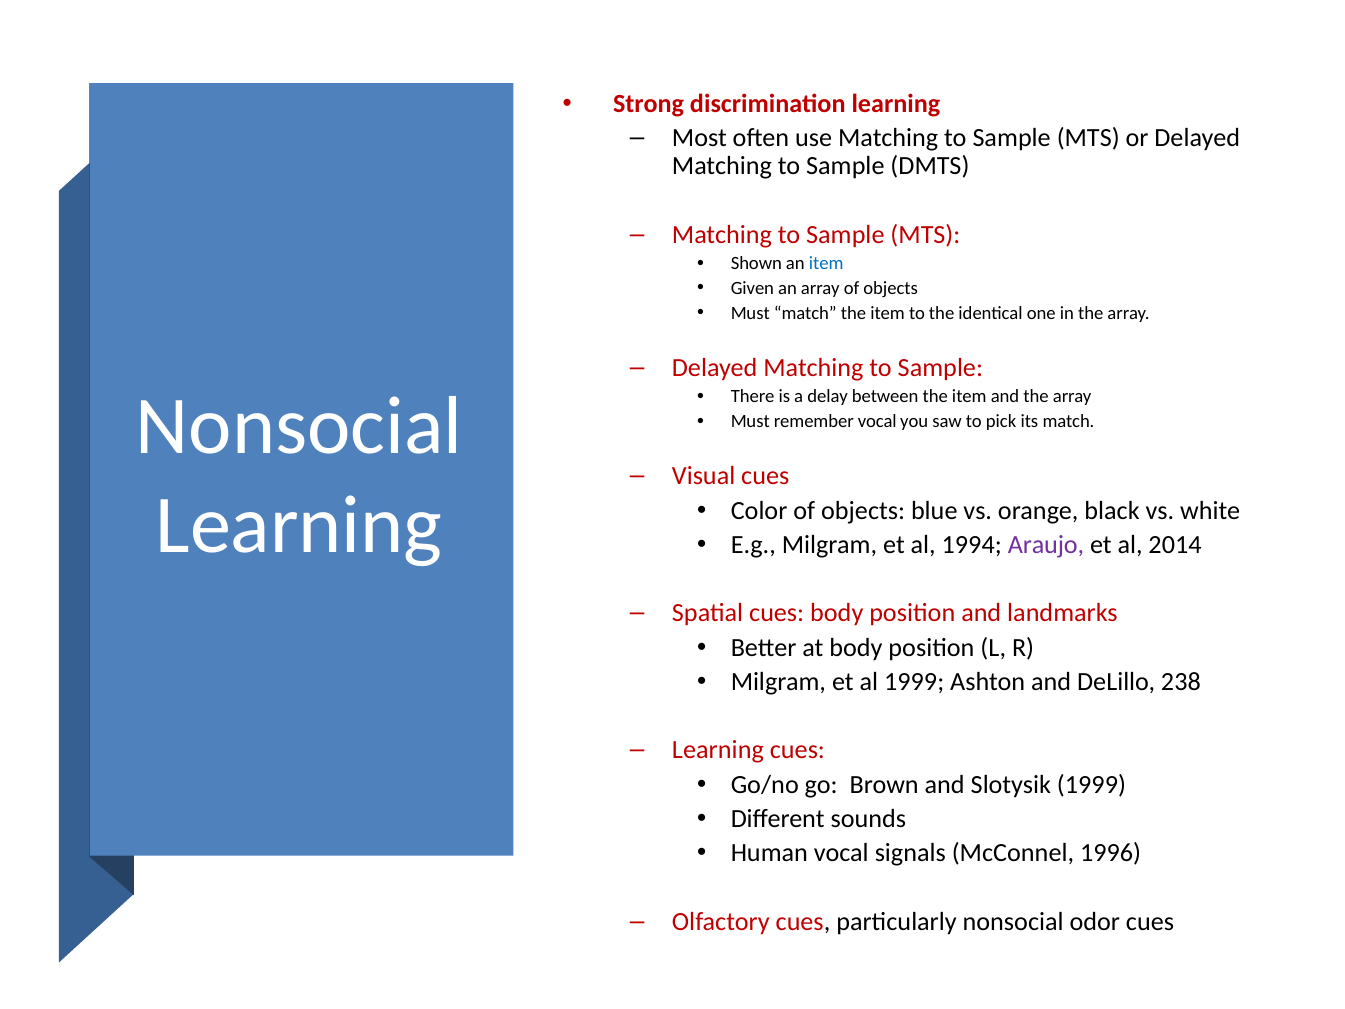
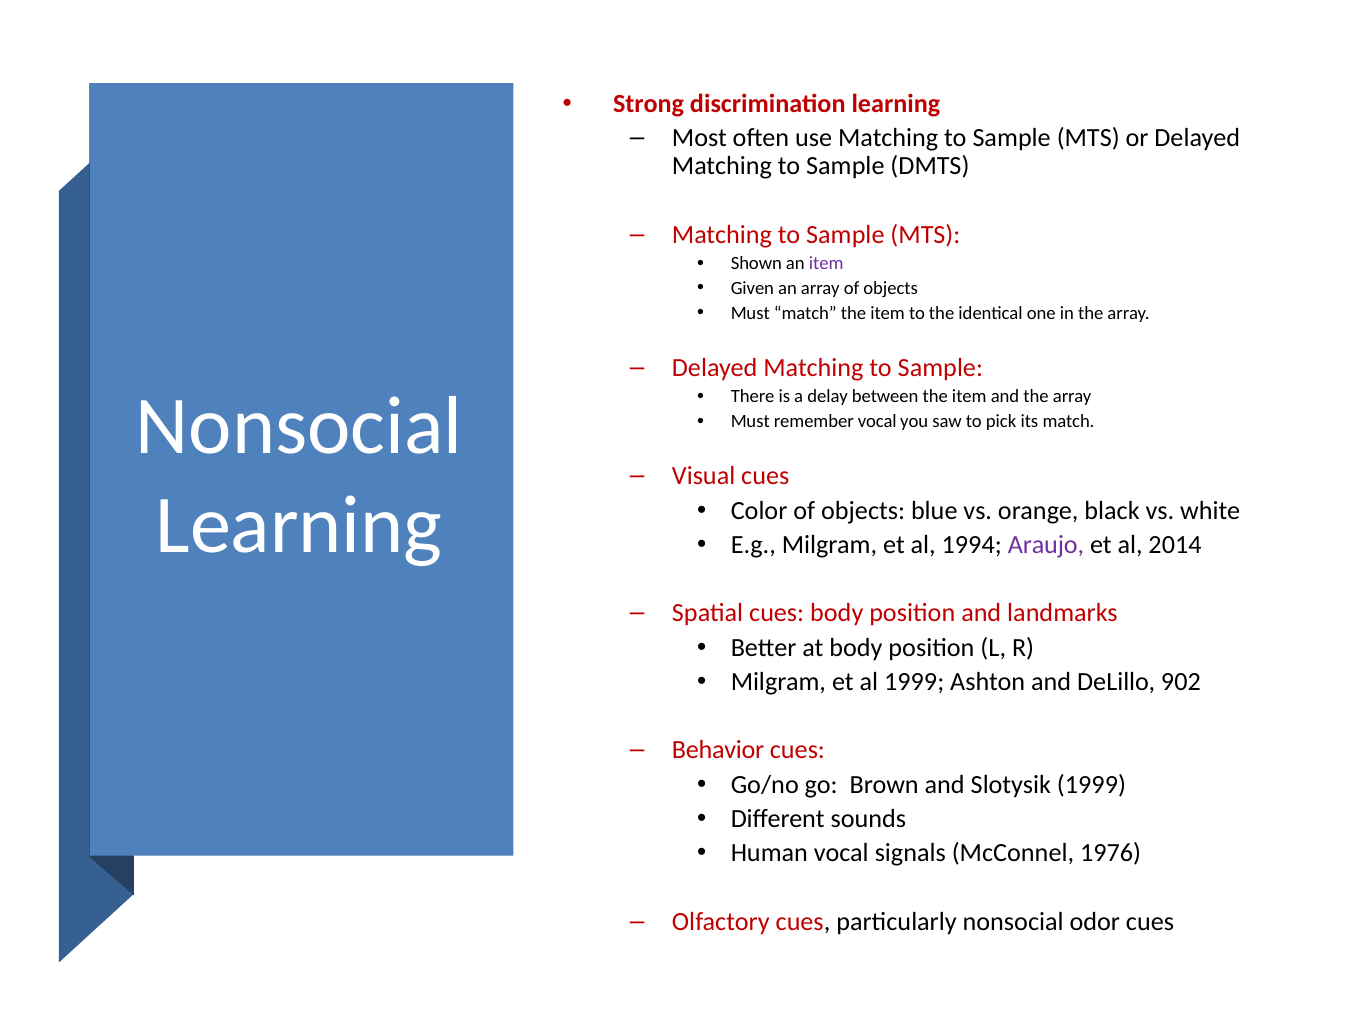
item at (826, 263) colour: blue -> purple
238: 238 -> 902
Learning at (718, 750): Learning -> Behavior
1996: 1996 -> 1976
